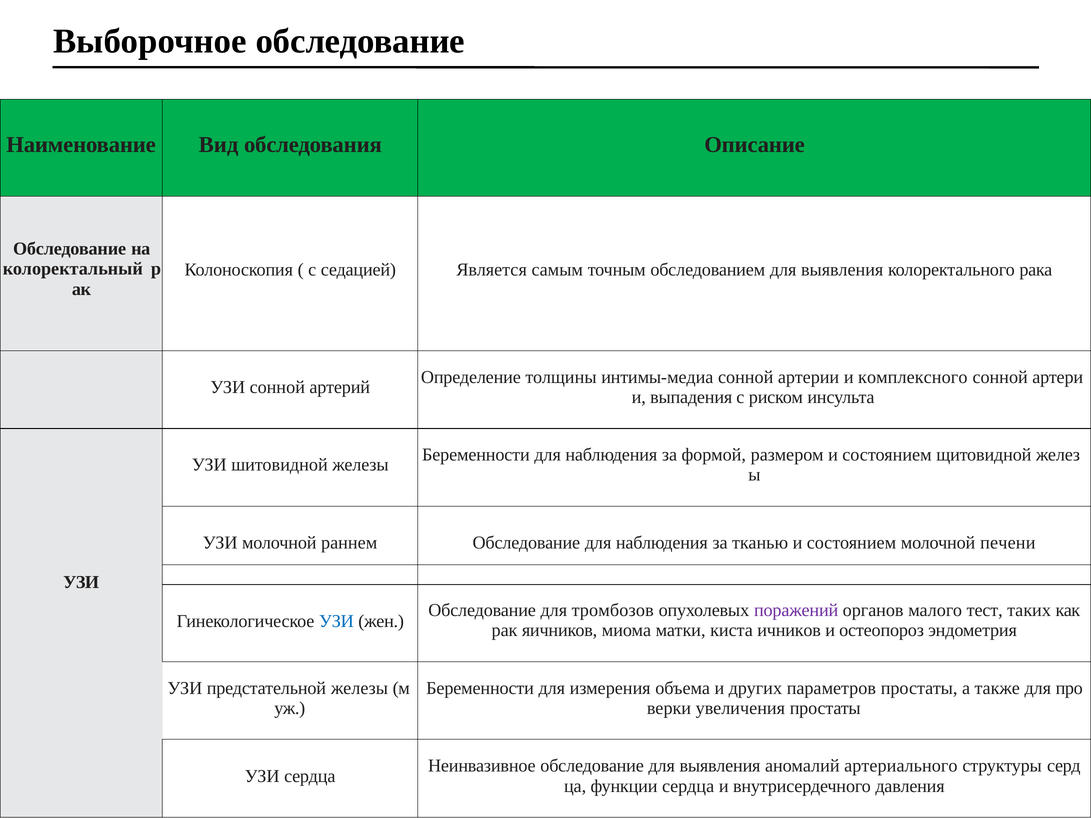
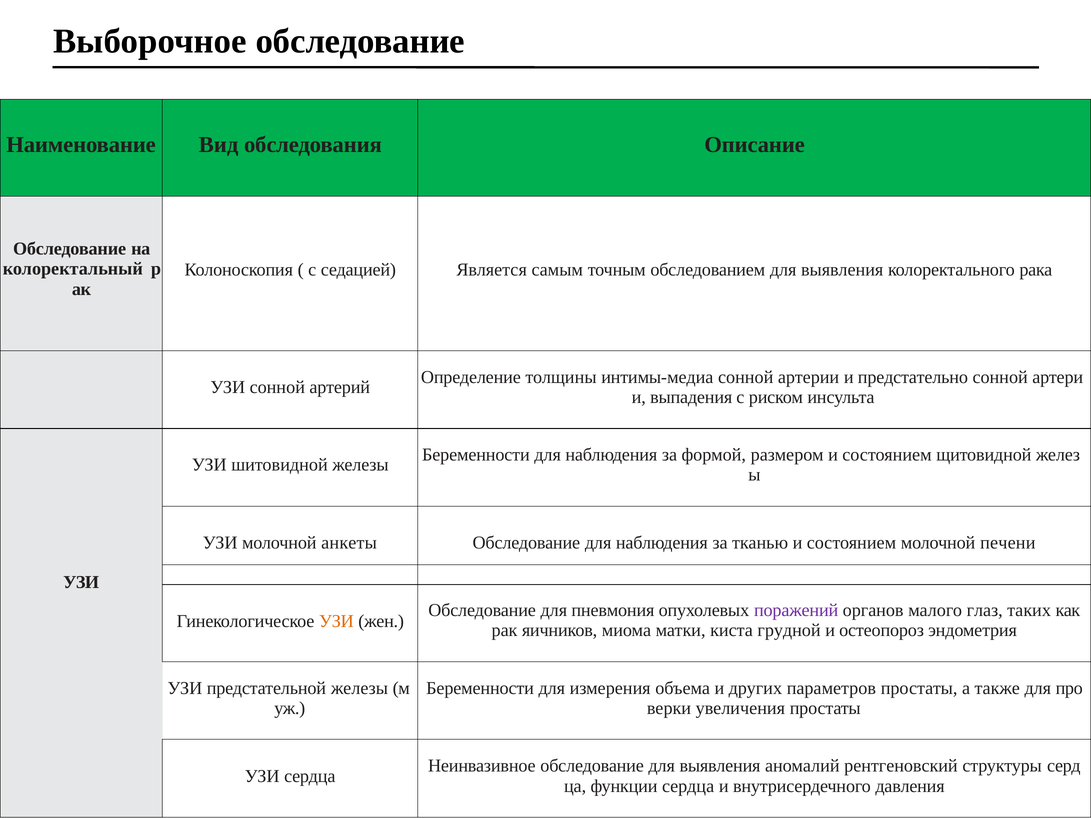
комплексного: комплексного -> предстательно
раннем: раннем -> анкеты
тромбозов: тромбозов -> пневмония
тест: тест -> глаз
УЗИ at (336, 621) colour: blue -> orange
ичников: ичников -> грудной
артериального: артериального -> рентгеновский
